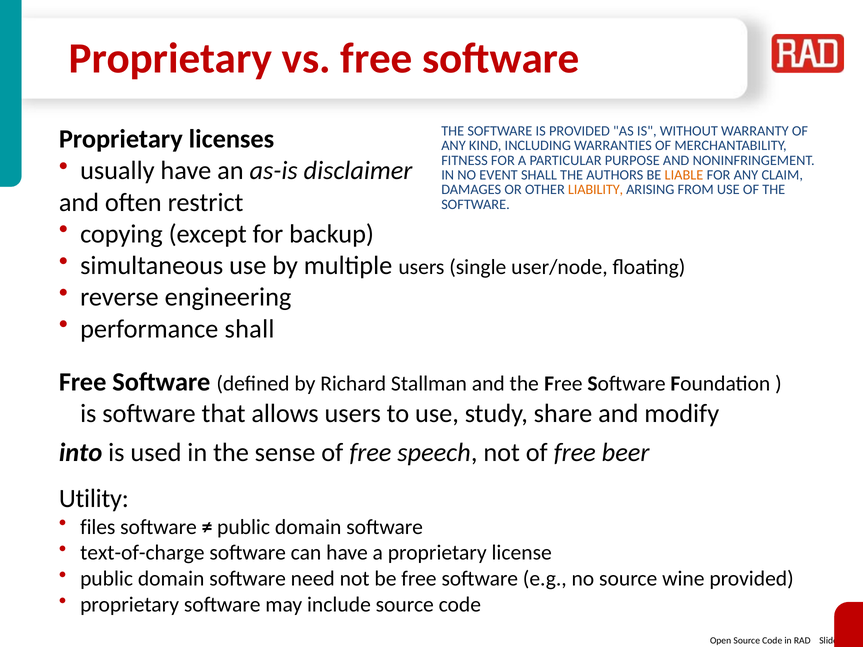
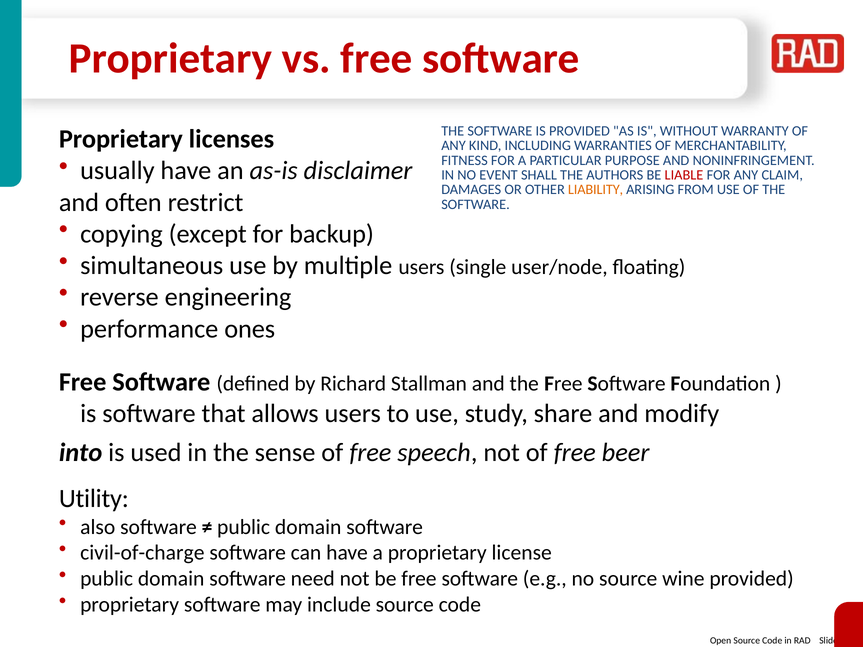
LIABLE colour: orange -> red
performance shall: shall -> ones
files: files -> also
text-of-charge: text-of-charge -> civil-of-charge
